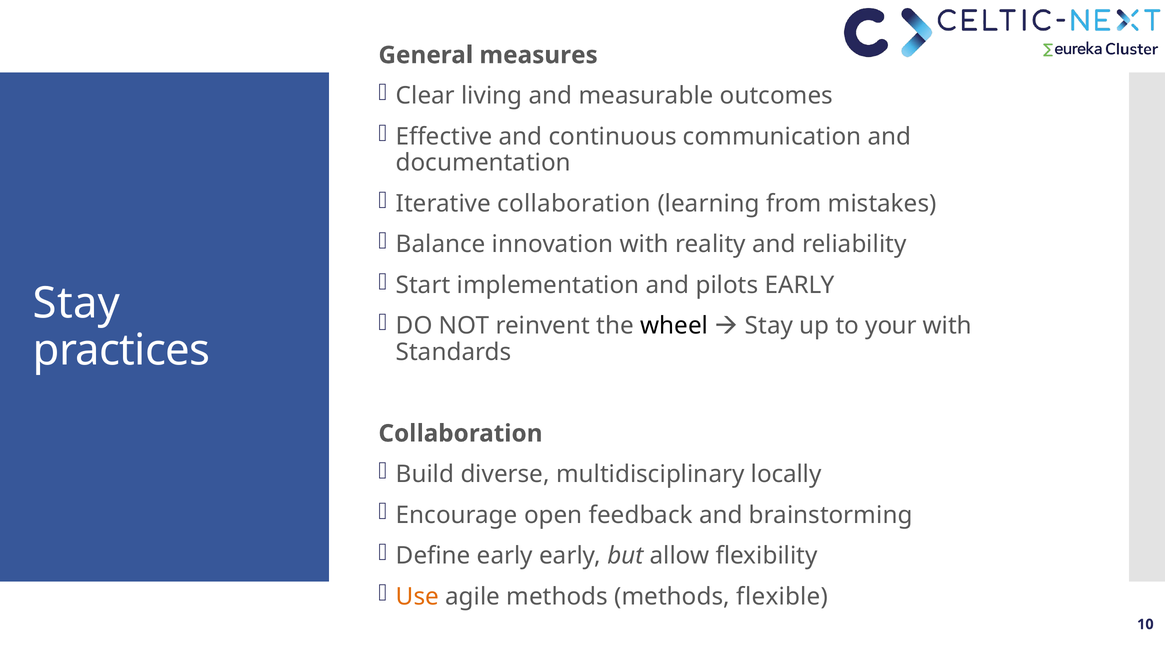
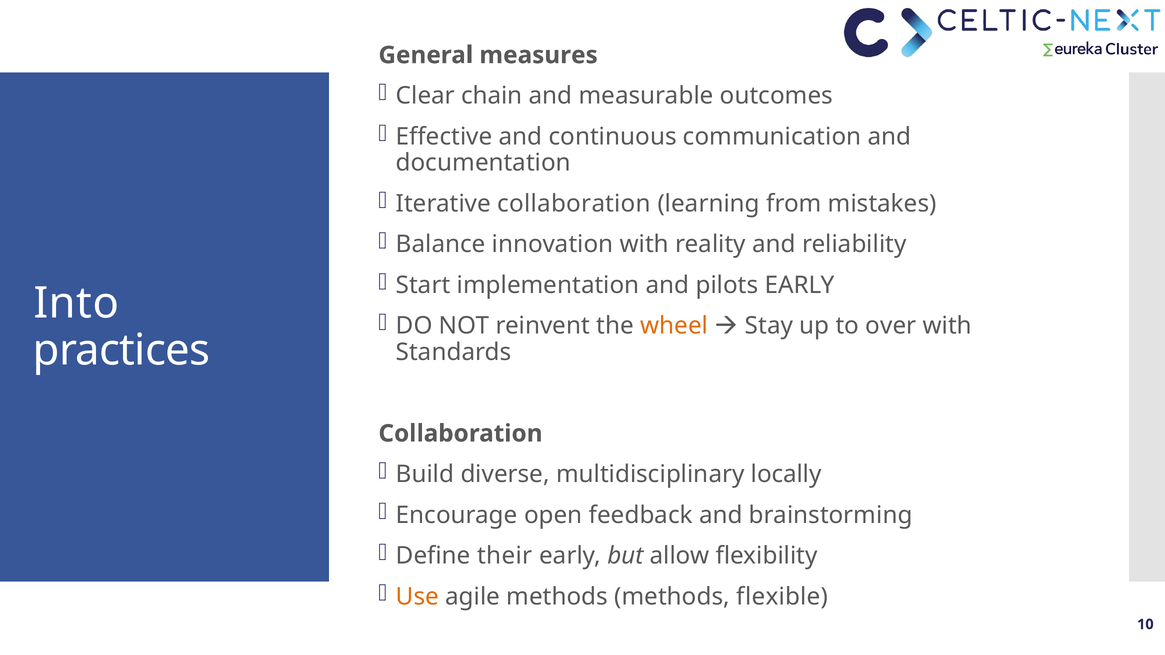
living: living -> chain
Stay at (77, 303): Stay -> Into
wheel colour: black -> orange
your: your -> over
Define early: early -> their
